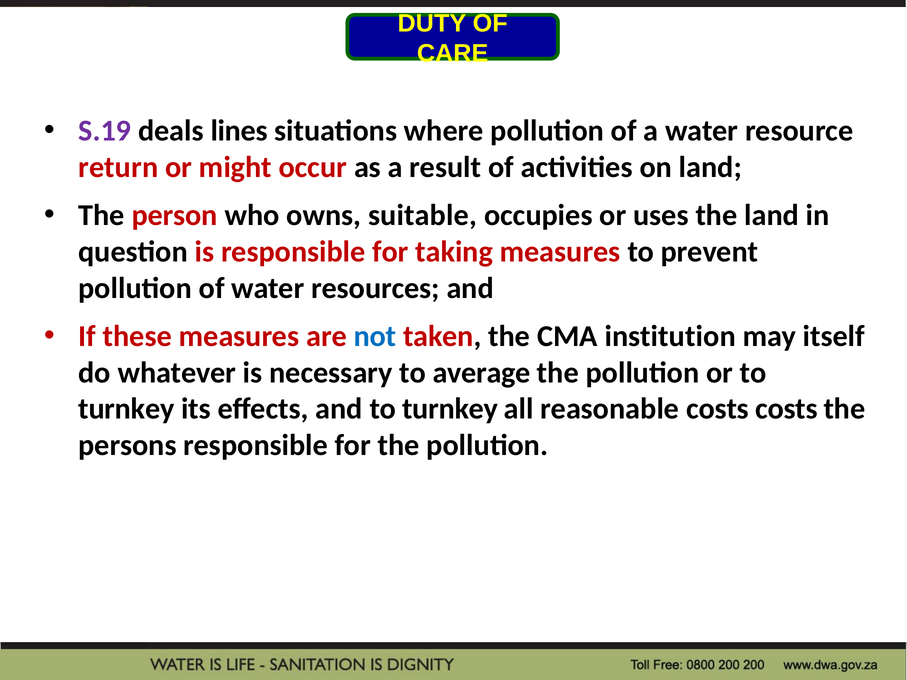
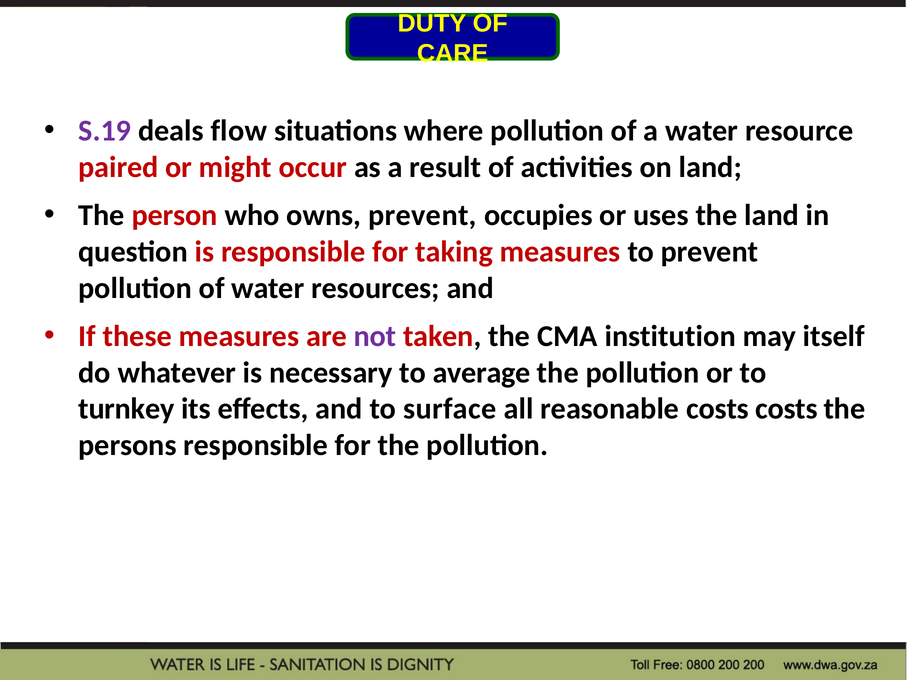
lines: lines -> flow
return: return -> paired
owns suitable: suitable -> prevent
not colour: blue -> purple
and to turnkey: turnkey -> surface
